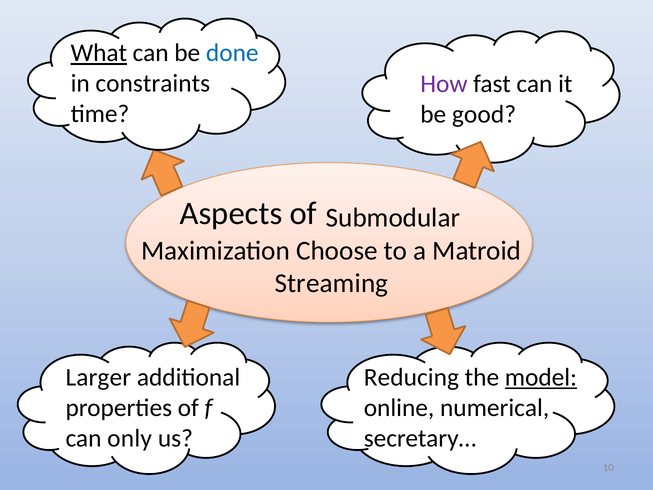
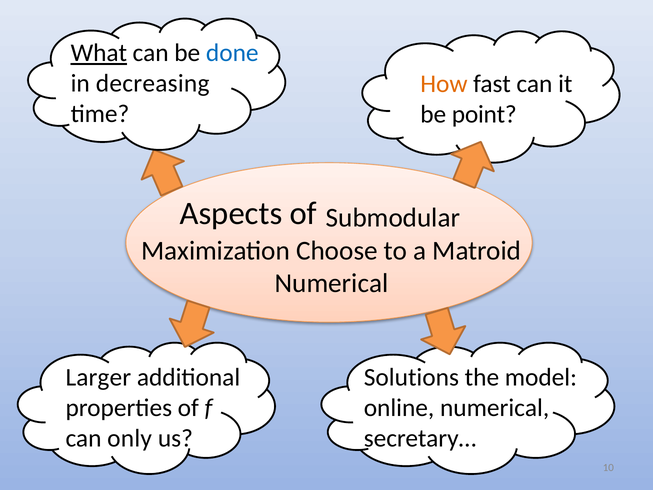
constraints: constraints -> decreasing
How colour: purple -> orange
good: good -> point
Streaming at (331, 283): Streaming -> Numerical
Reducing: Reducing -> Solutions
model underline: present -> none
